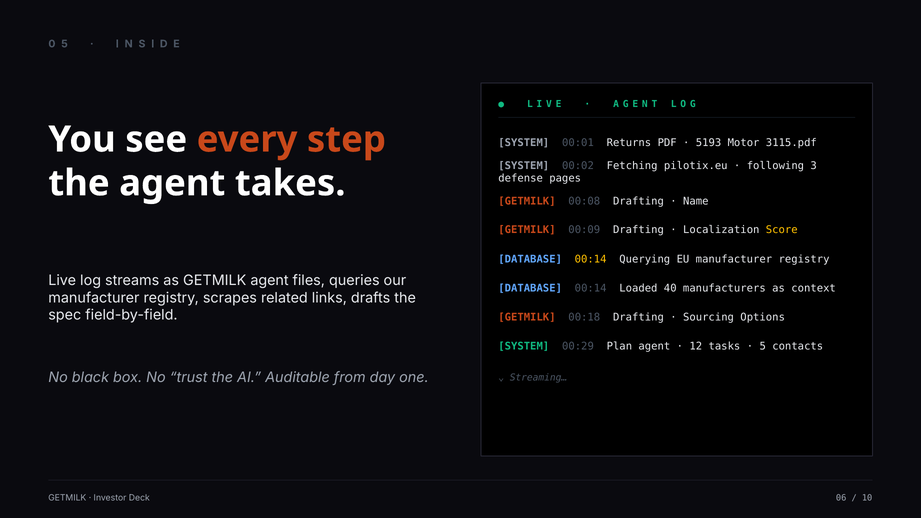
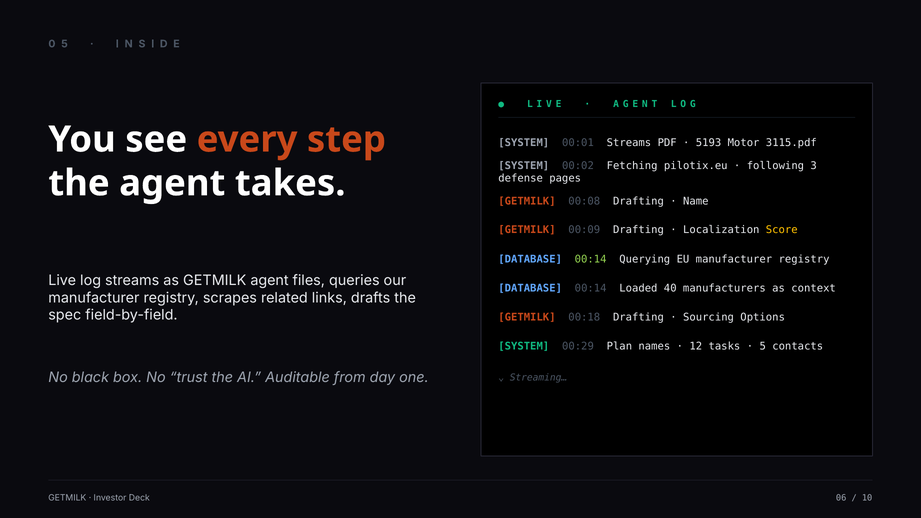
00:01 Returns: Returns -> Streams
00:14 at (591, 259) colour: yellow -> light green
Plan agent: agent -> names
